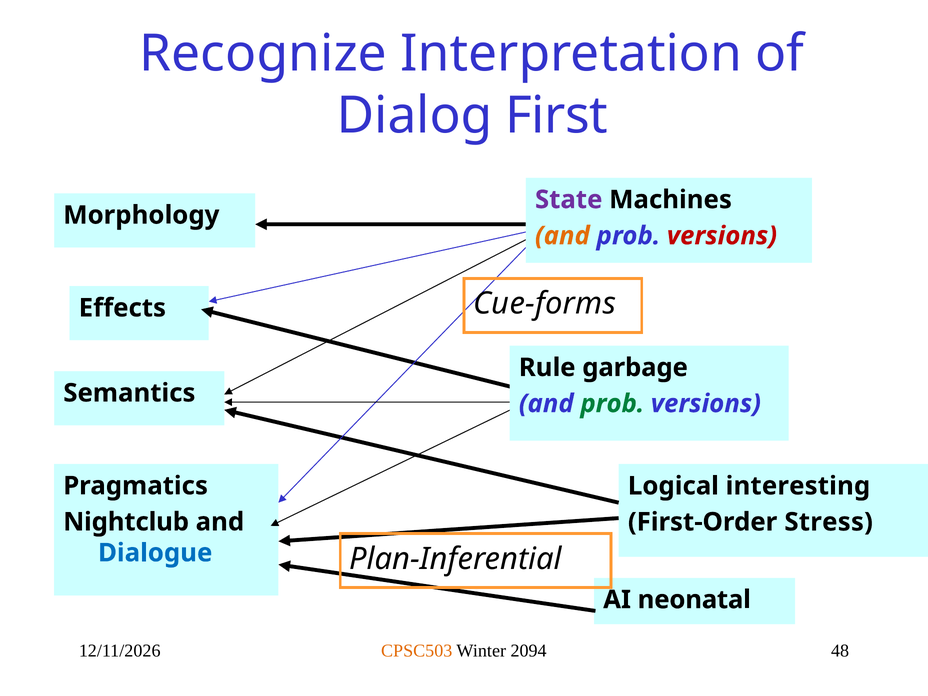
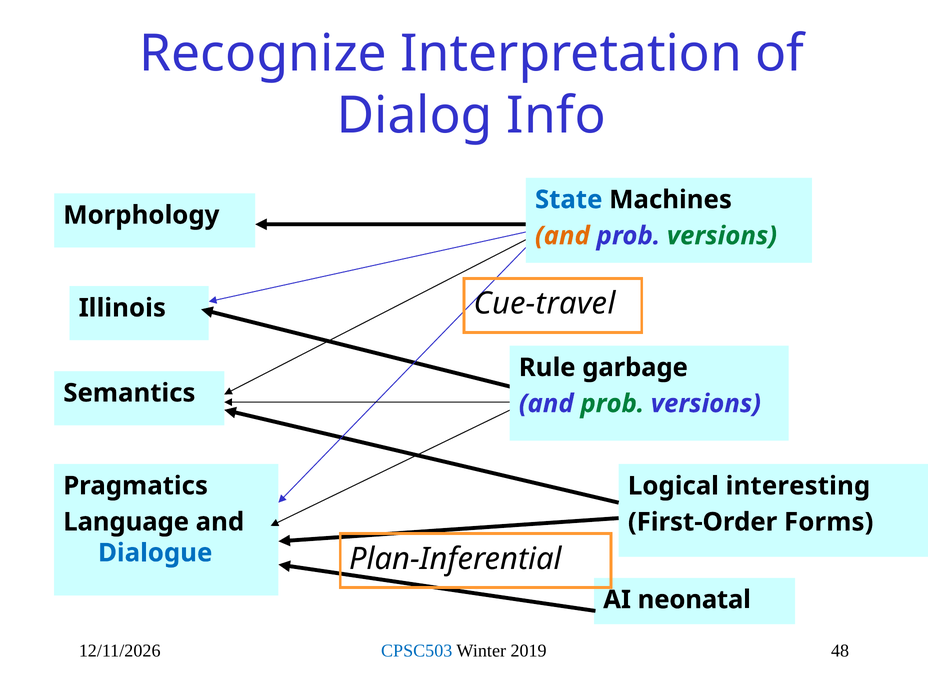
First: First -> Info
State colour: purple -> blue
versions at (722, 236) colour: red -> green
Cue-forms: Cue-forms -> Cue-travel
Effects: Effects -> Illinois
Nightclub: Nightclub -> Language
Stress: Stress -> Forms
CPSC503 colour: orange -> blue
2094: 2094 -> 2019
